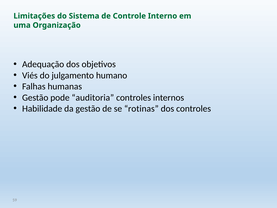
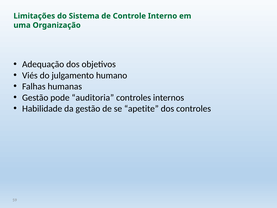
rotinas: rotinas -> apetite
